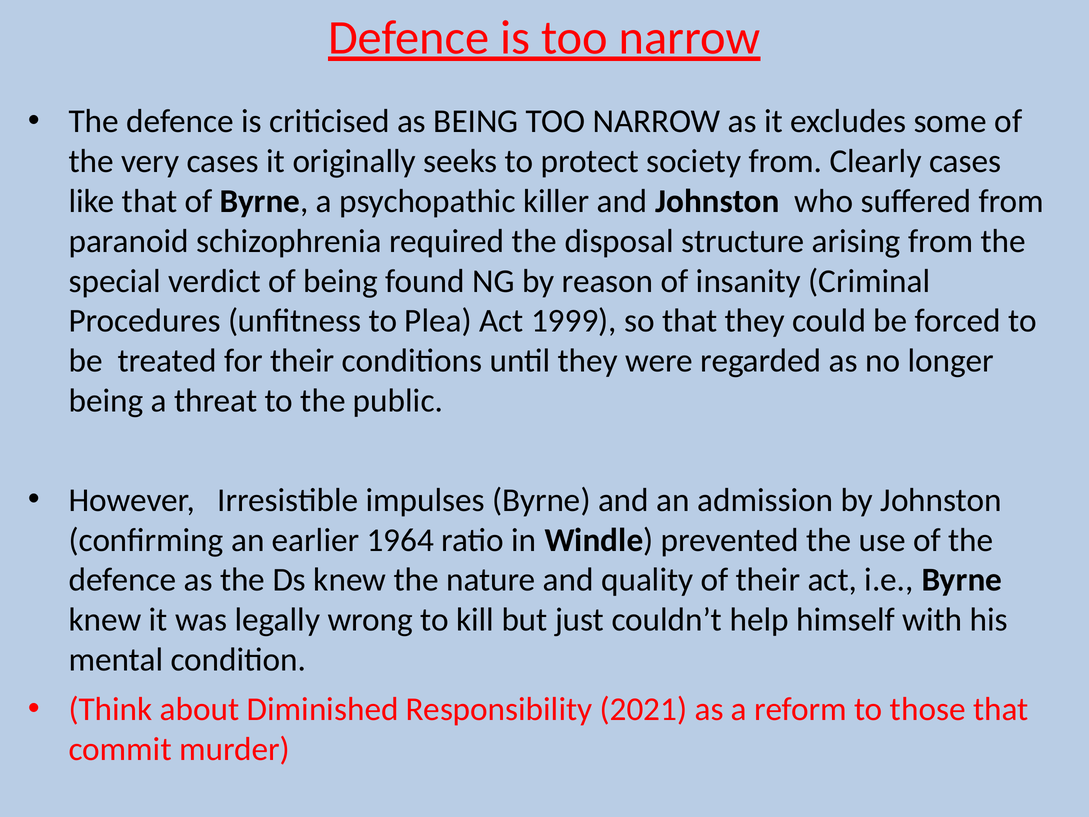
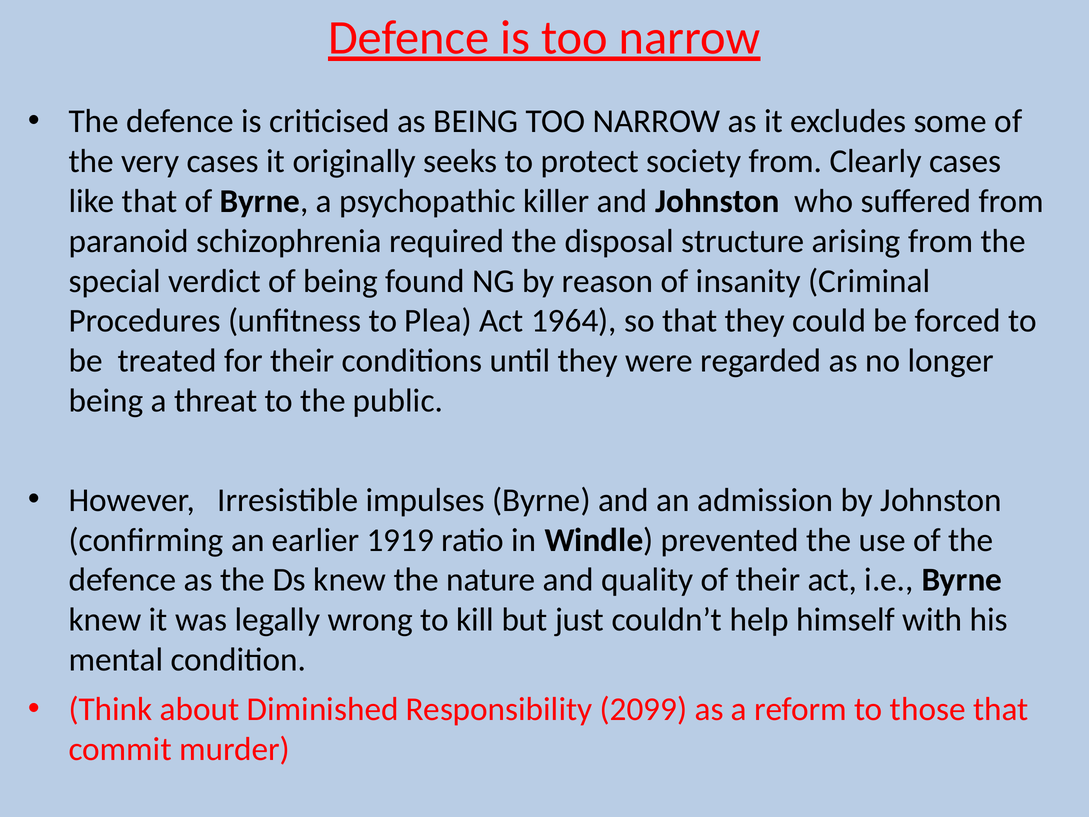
1999: 1999 -> 1964
1964: 1964 -> 1919
2021: 2021 -> 2099
